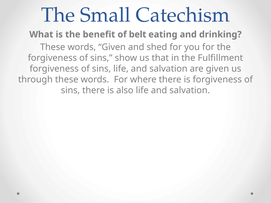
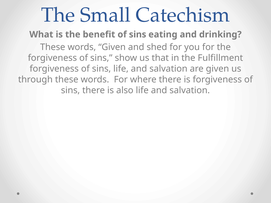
benefit of belt: belt -> sins
